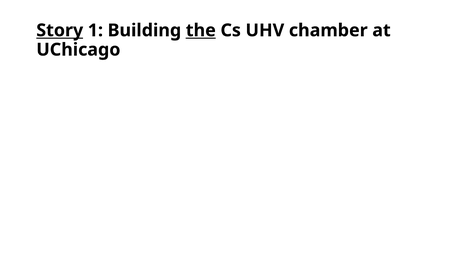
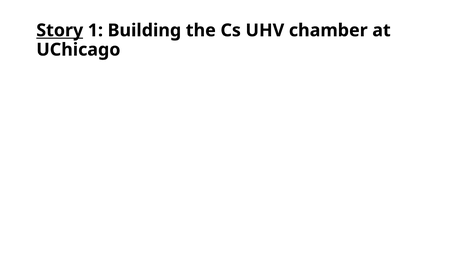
the underline: present -> none
